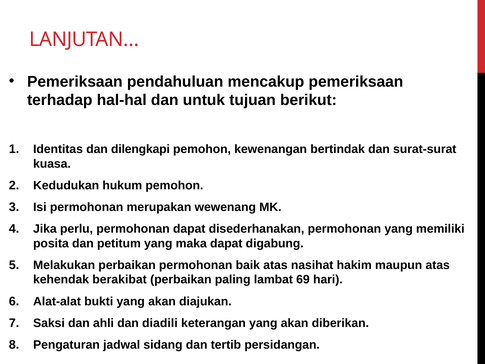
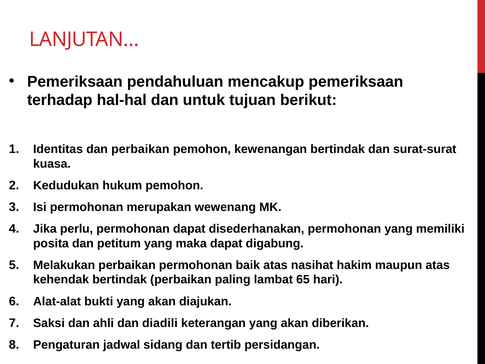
dan dilengkapi: dilengkapi -> perbaikan
kehendak berakibat: berakibat -> bertindak
69: 69 -> 65
